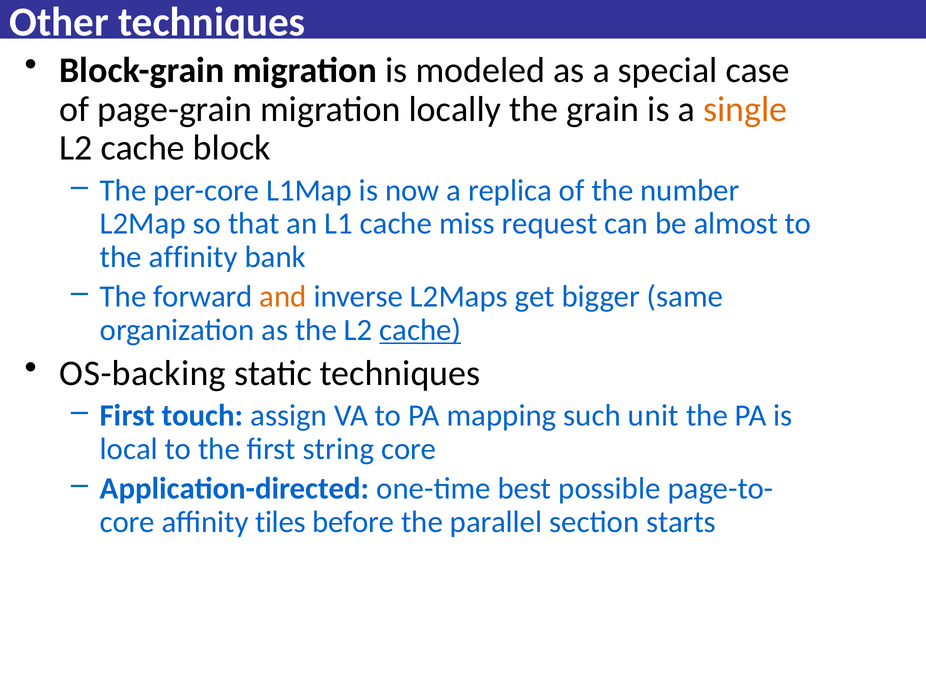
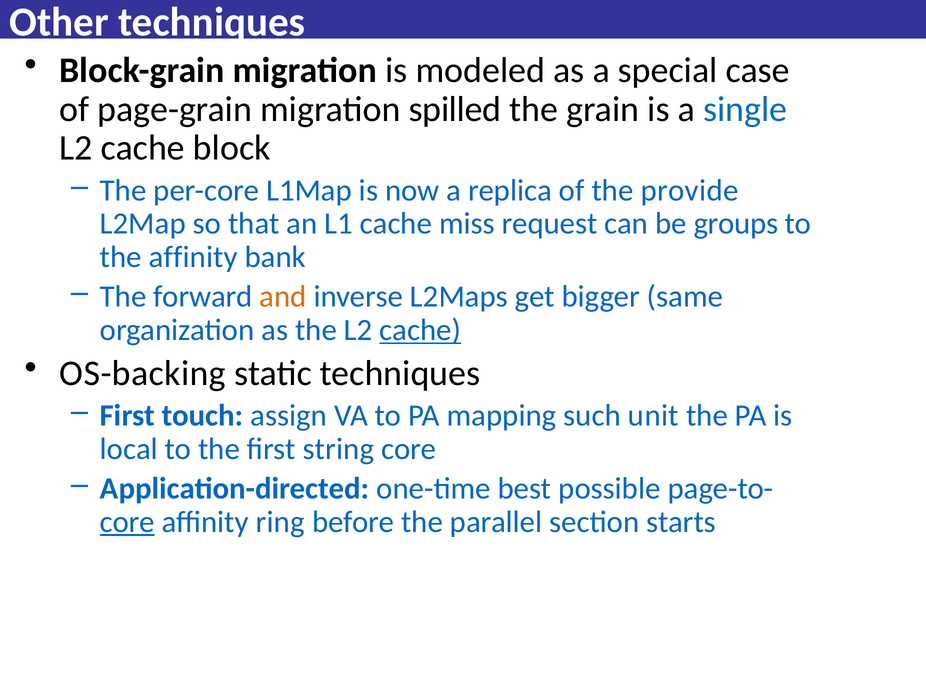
locally: locally -> spilled
single colour: orange -> blue
number: number -> provide
almost: almost -> groups
core at (127, 521) underline: none -> present
tiles: tiles -> ring
